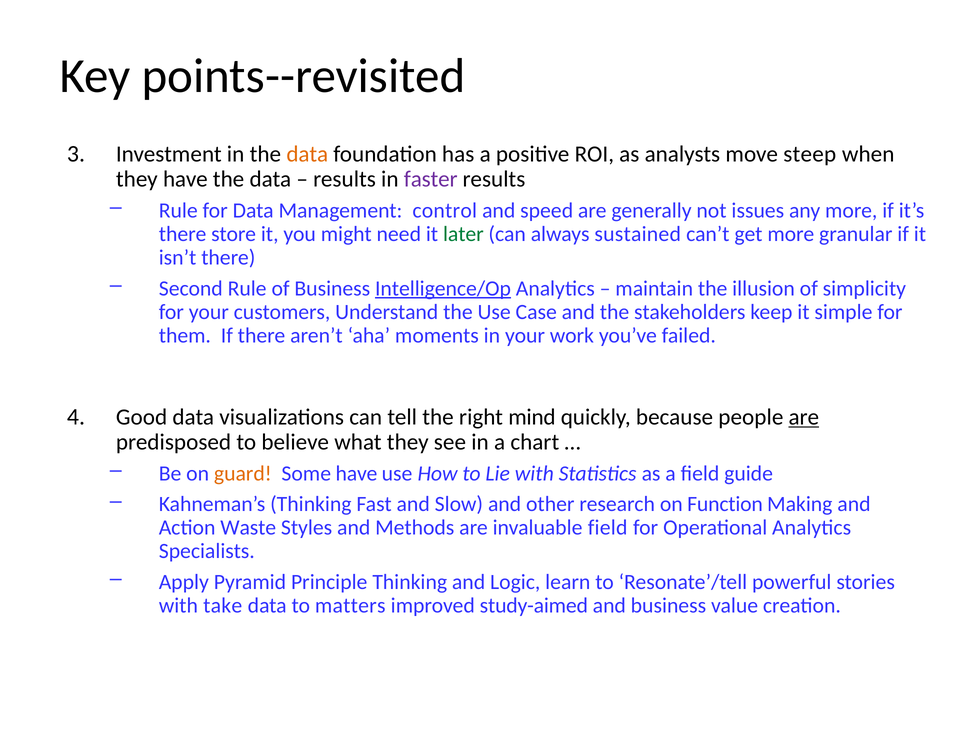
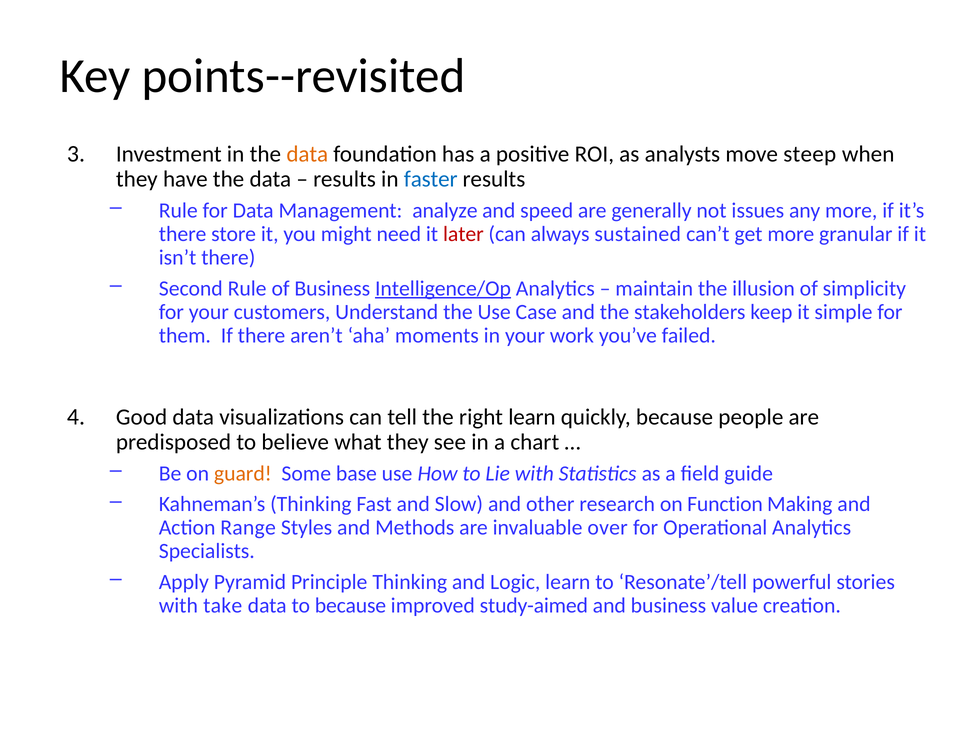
faster colour: purple -> blue
control: control -> analyze
later colour: green -> red
right mind: mind -> learn
are at (804, 417) underline: present -> none
Some have: have -> base
Waste: Waste -> Range
invaluable field: field -> over
to matters: matters -> because
